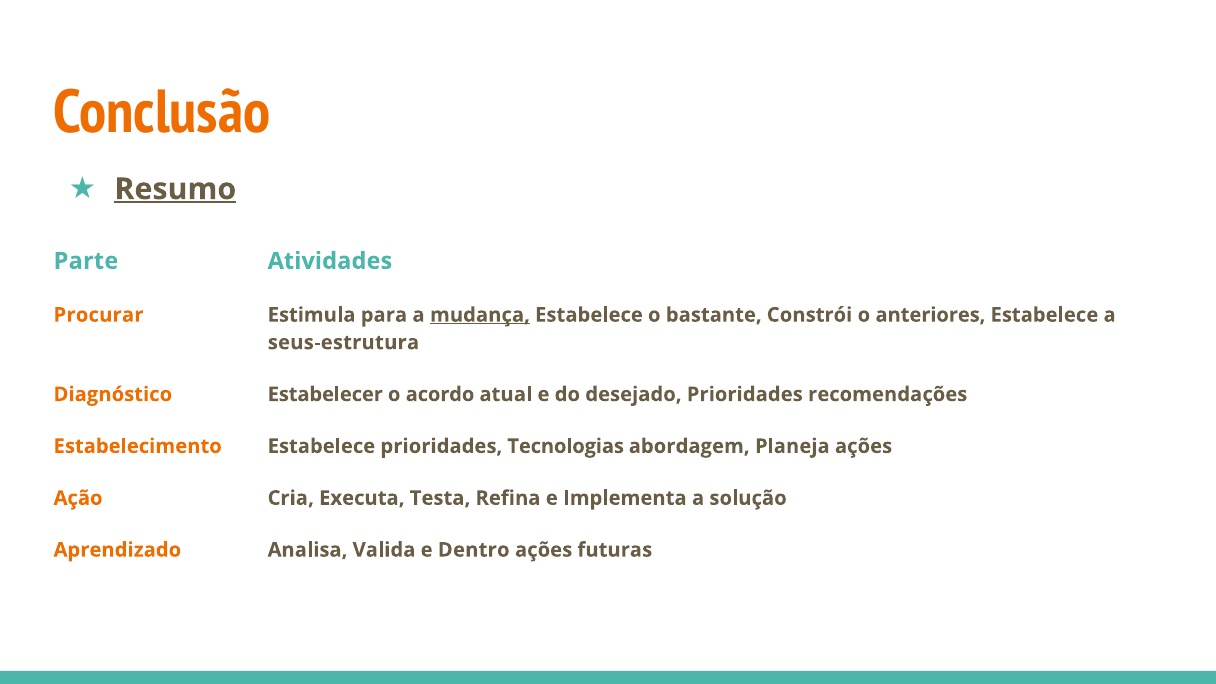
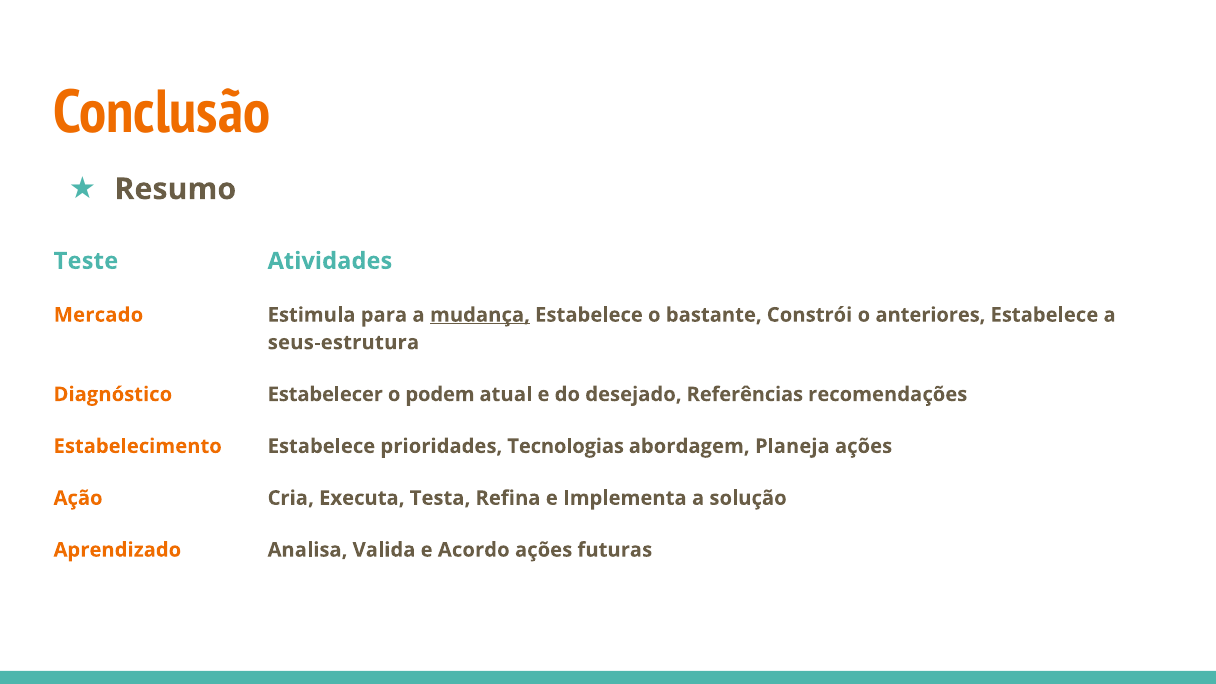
Resumo underline: present -> none
Parte: Parte -> Teste
Procurar: Procurar -> Mercado
acordo: acordo -> podem
desejado Prioridades: Prioridades -> Referências
Dentro: Dentro -> Acordo
